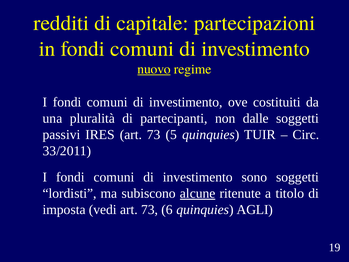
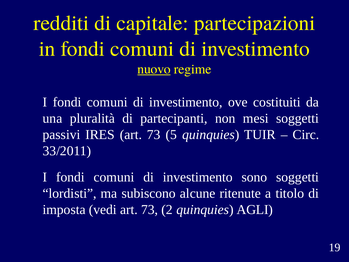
dalle: dalle -> mesi
alcune underline: present -> none
6: 6 -> 2
